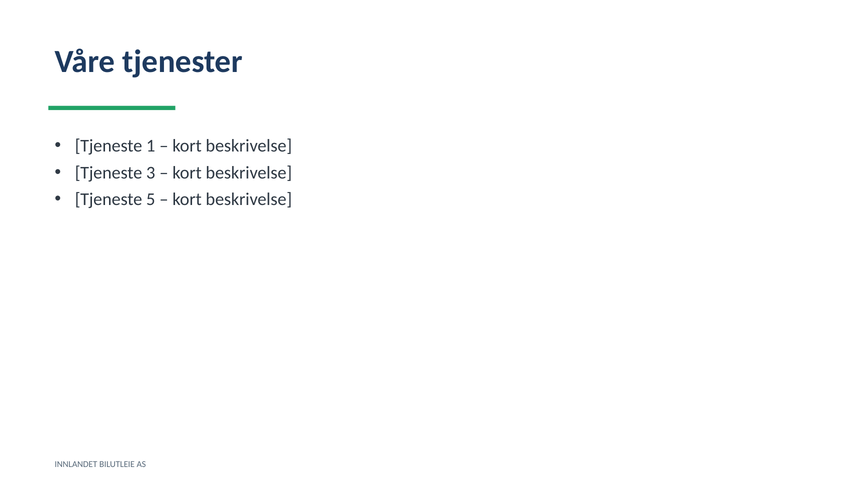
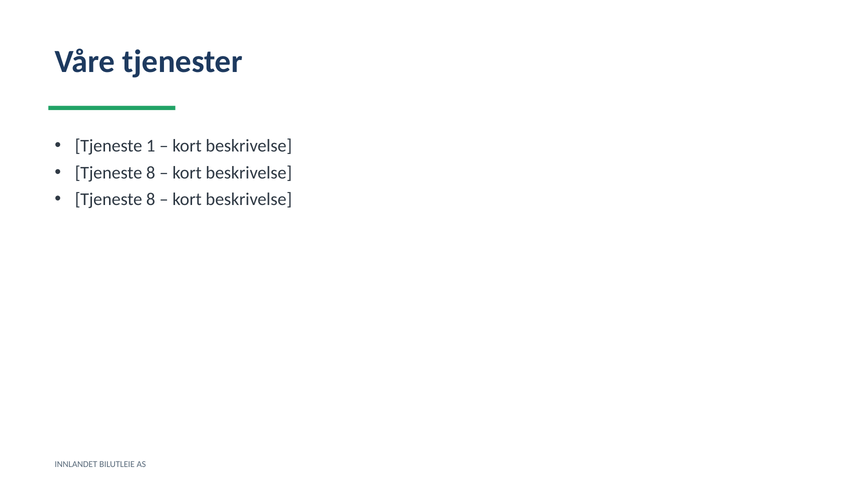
3 at (151, 173): 3 -> 8
5 at (151, 199): 5 -> 8
